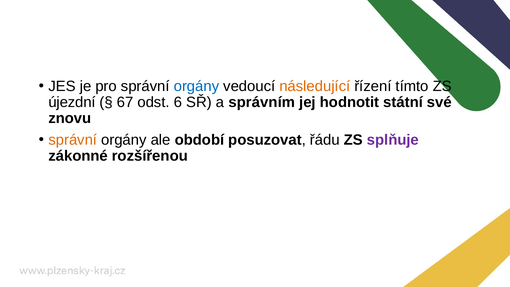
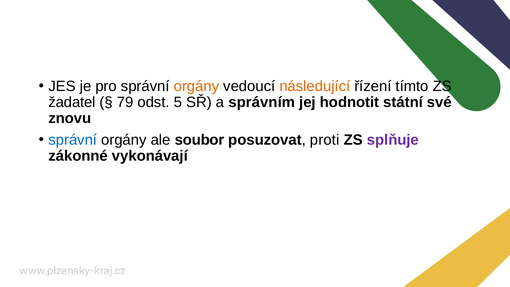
orgány at (196, 86) colour: blue -> orange
újezdní: újezdní -> žadatel
67: 67 -> 79
6: 6 -> 5
správní at (73, 140) colour: orange -> blue
období: období -> soubor
řádu: řádu -> proti
rozšířenou: rozšířenou -> vykonávají
